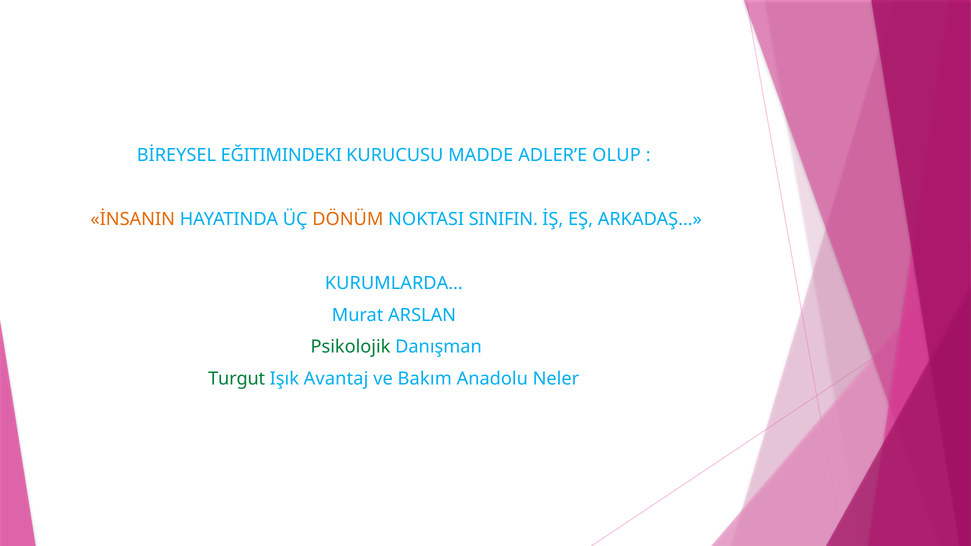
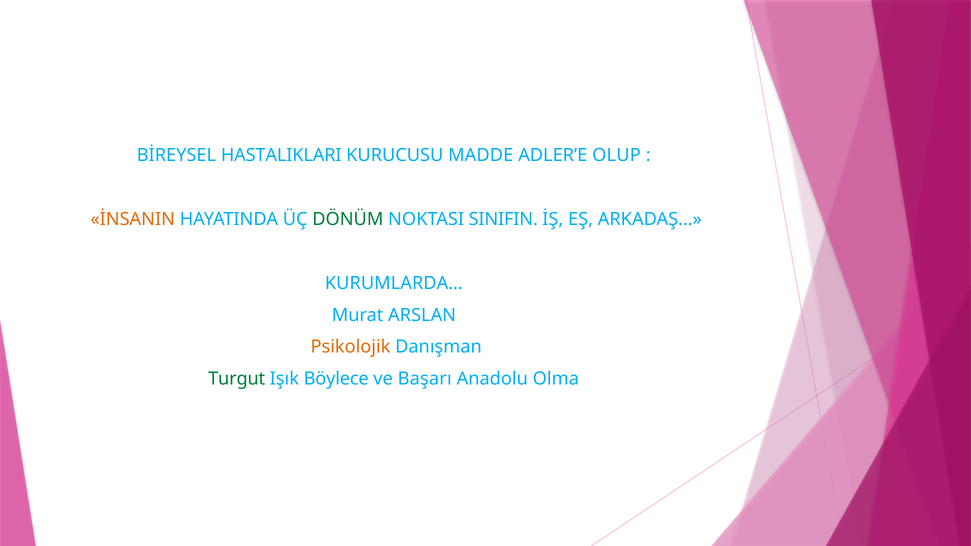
EĞITIMINDEKI: EĞITIMINDEKI -> HASTALIKLARI
DÖNÜM colour: orange -> green
Psikolojik colour: green -> orange
Avantaj: Avantaj -> Böylece
Bakım: Bakım -> Başarı
Neler: Neler -> Olma
